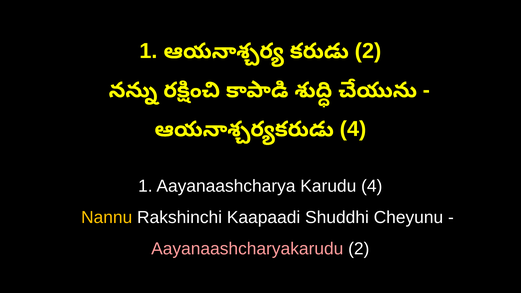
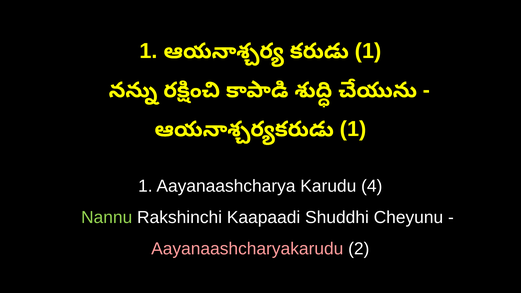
2 at (368, 51): 2 -> 1
4 at (353, 129): 4 -> 1
Nannu colour: yellow -> light green
